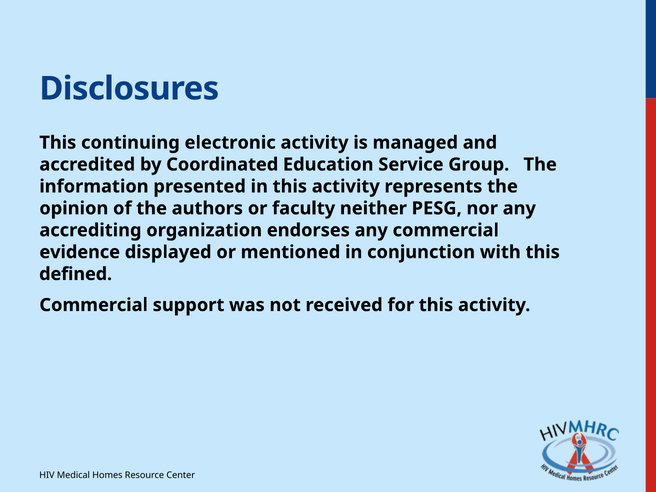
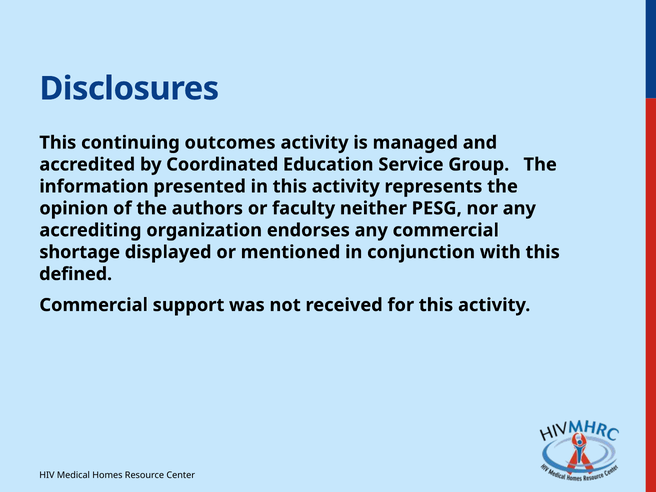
electronic: electronic -> outcomes
evidence: evidence -> shortage
